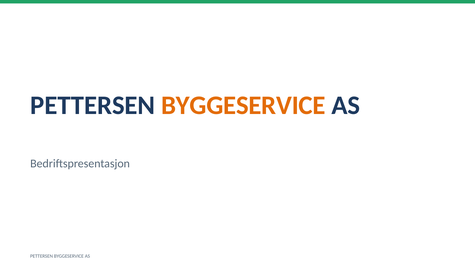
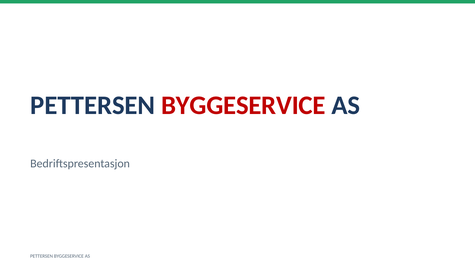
BYGGESERVICE at (243, 105) colour: orange -> red
